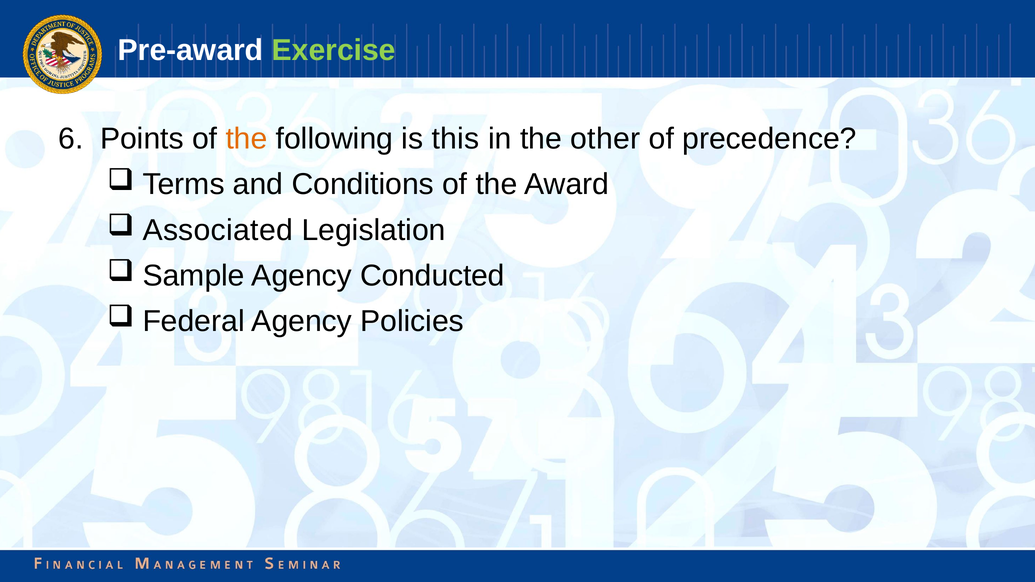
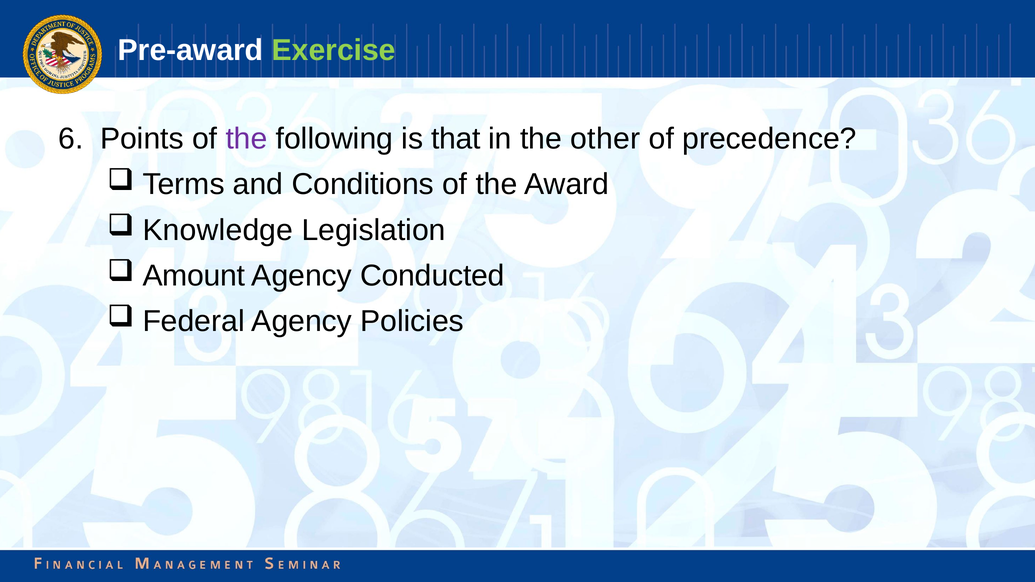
the at (247, 139) colour: orange -> purple
this: this -> that
Associated: Associated -> Knowledge
Sample: Sample -> Amount
